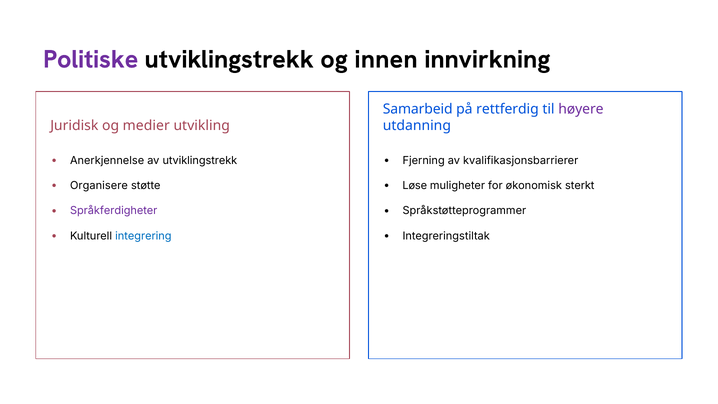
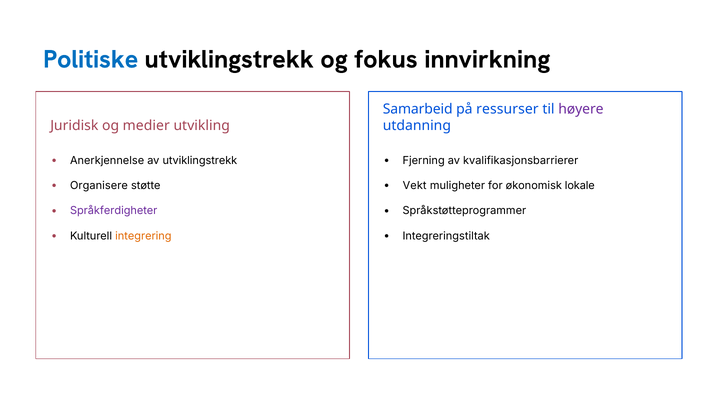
Politiske colour: purple -> blue
innen: innen -> fokus
rettferdig: rettferdig -> ressurser
Løse: Løse -> Vekt
sterkt: sterkt -> lokale
integrering colour: blue -> orange
